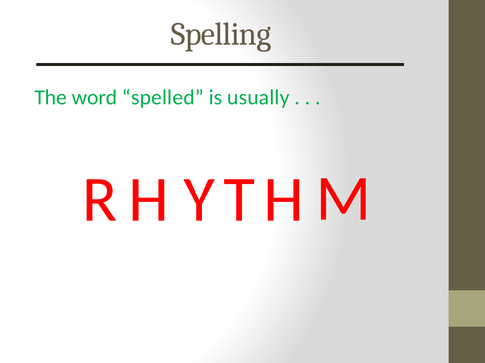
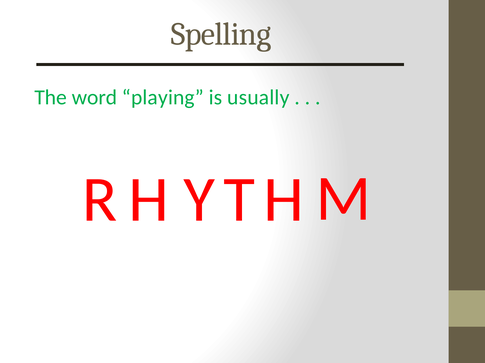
spelled: spelled -> playing
